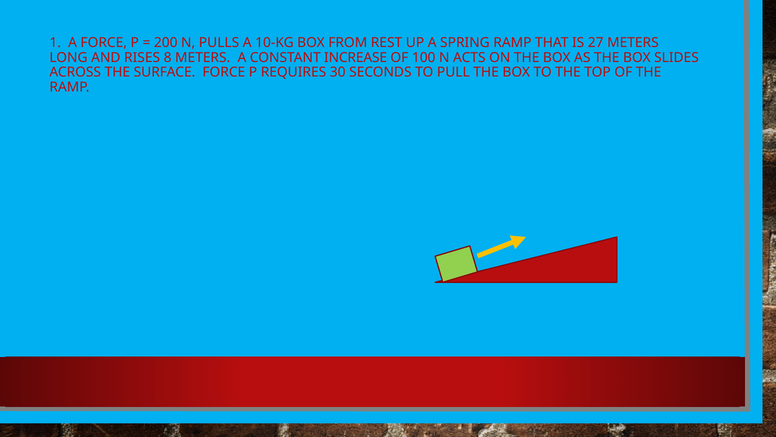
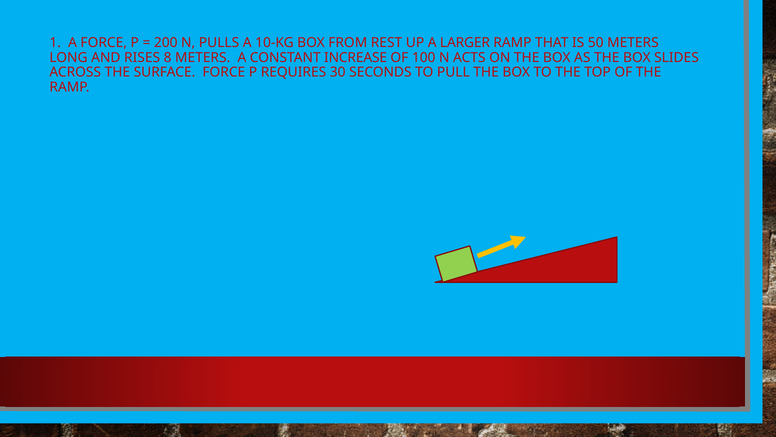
SPRING: SPRING -> LARGER
27: 27 -> 50
